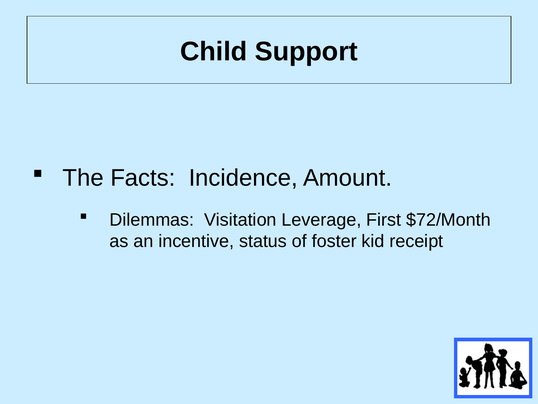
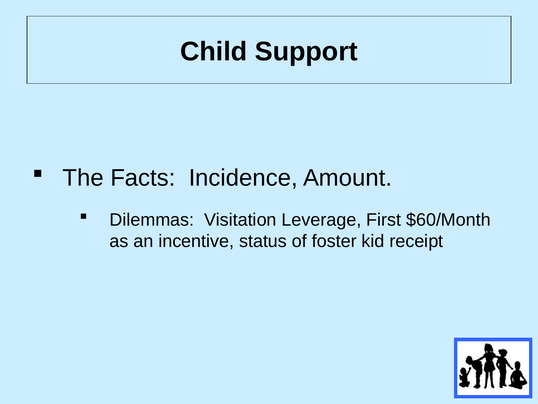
$72/Month: $72/Month -> $60/Month
